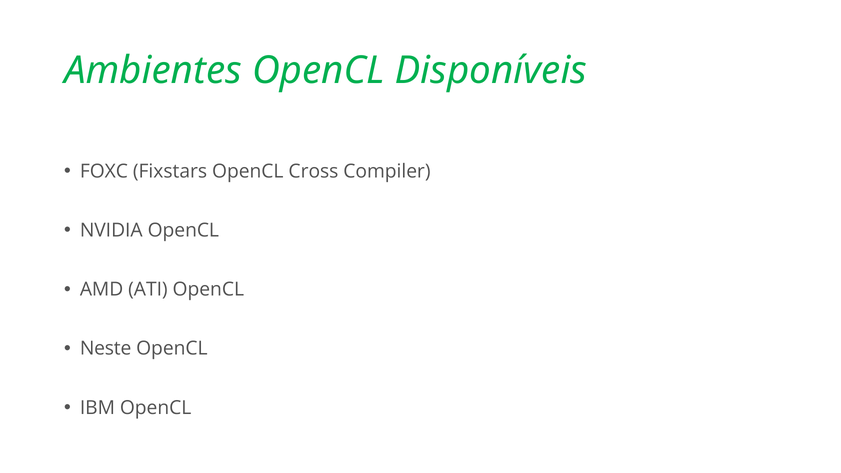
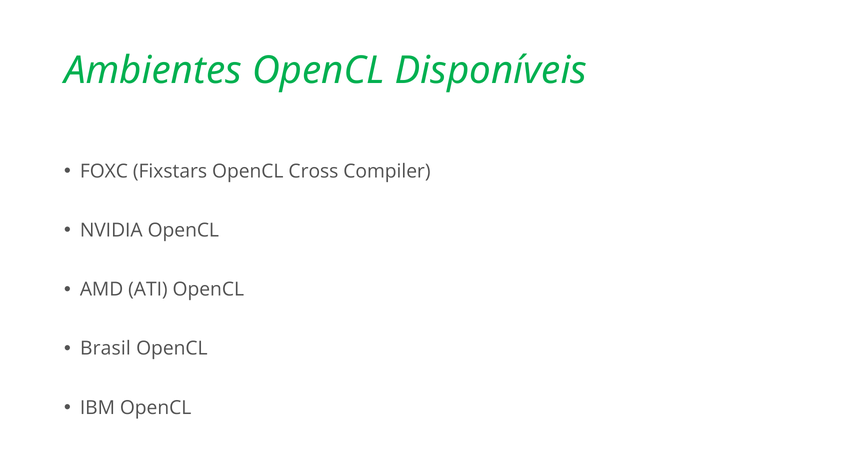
Neste: Neste -> Brasil
